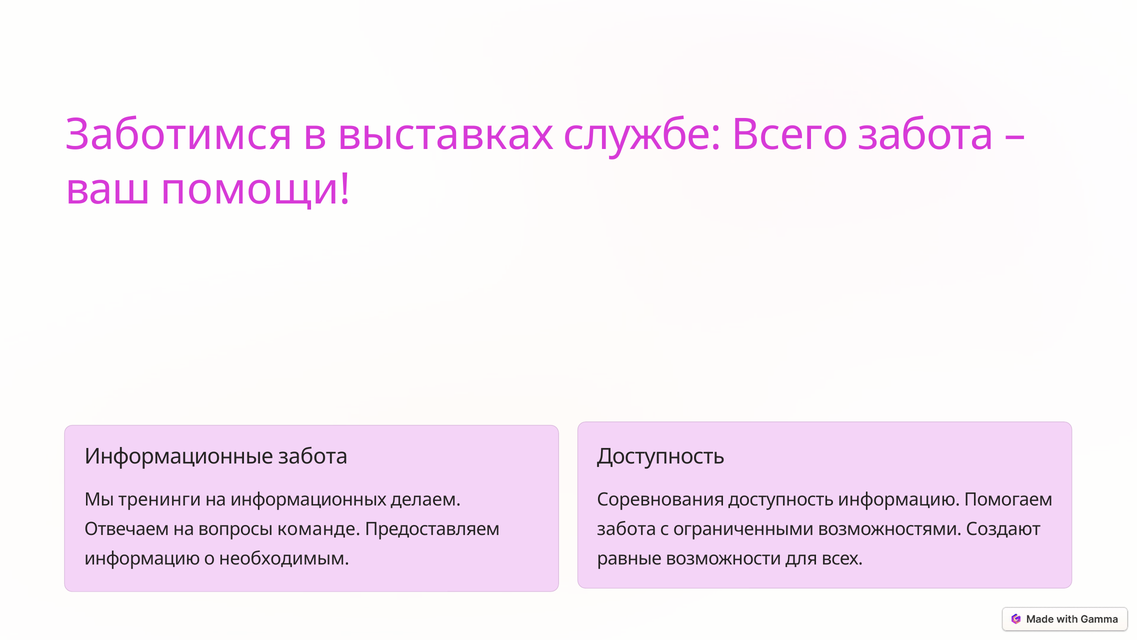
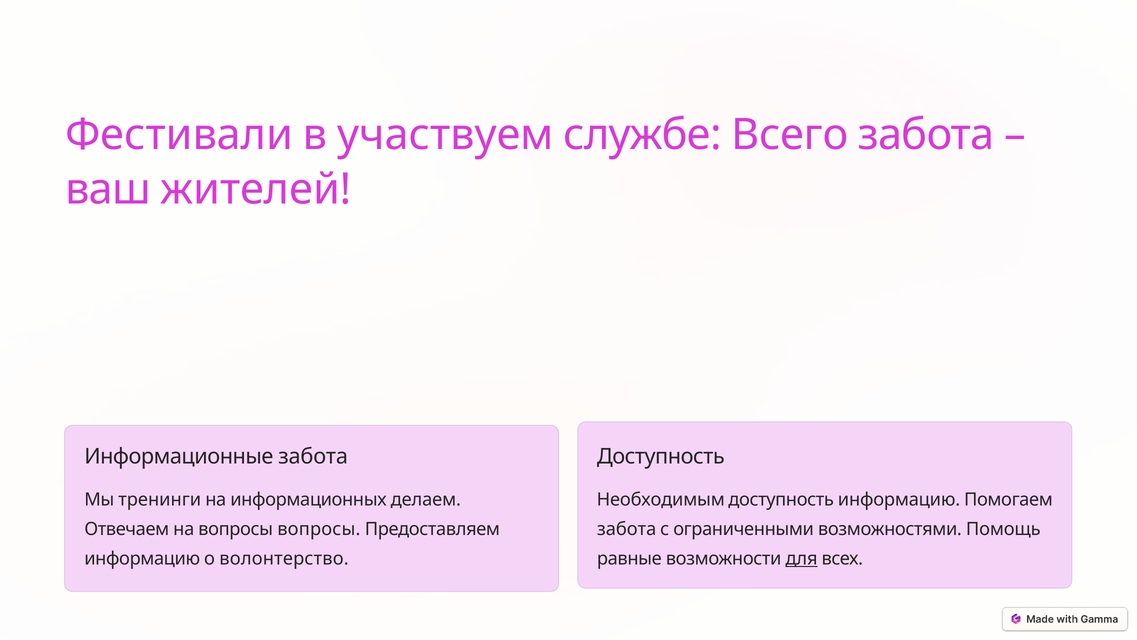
Заботимся: Заботимся -> Фестивали
выставках: выставках -> участвуем
помощи: помощи -> жителей
Соревнования: Соревнования -> Необходимым
вопросы команде: команде -> вопросы
Создают: Создают -> Помощь
необходимым: необходимым -> волонтерство
для underline: none -> present
